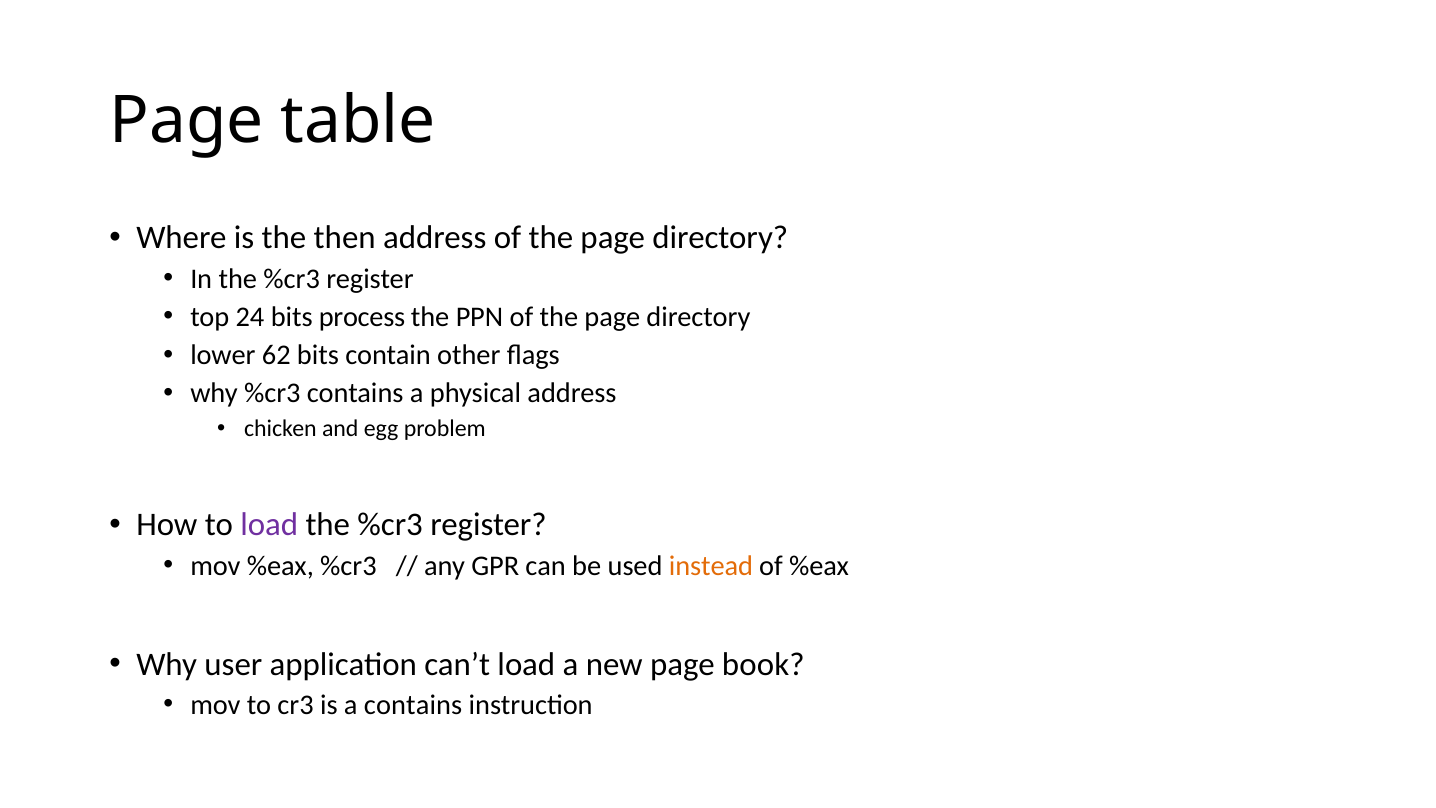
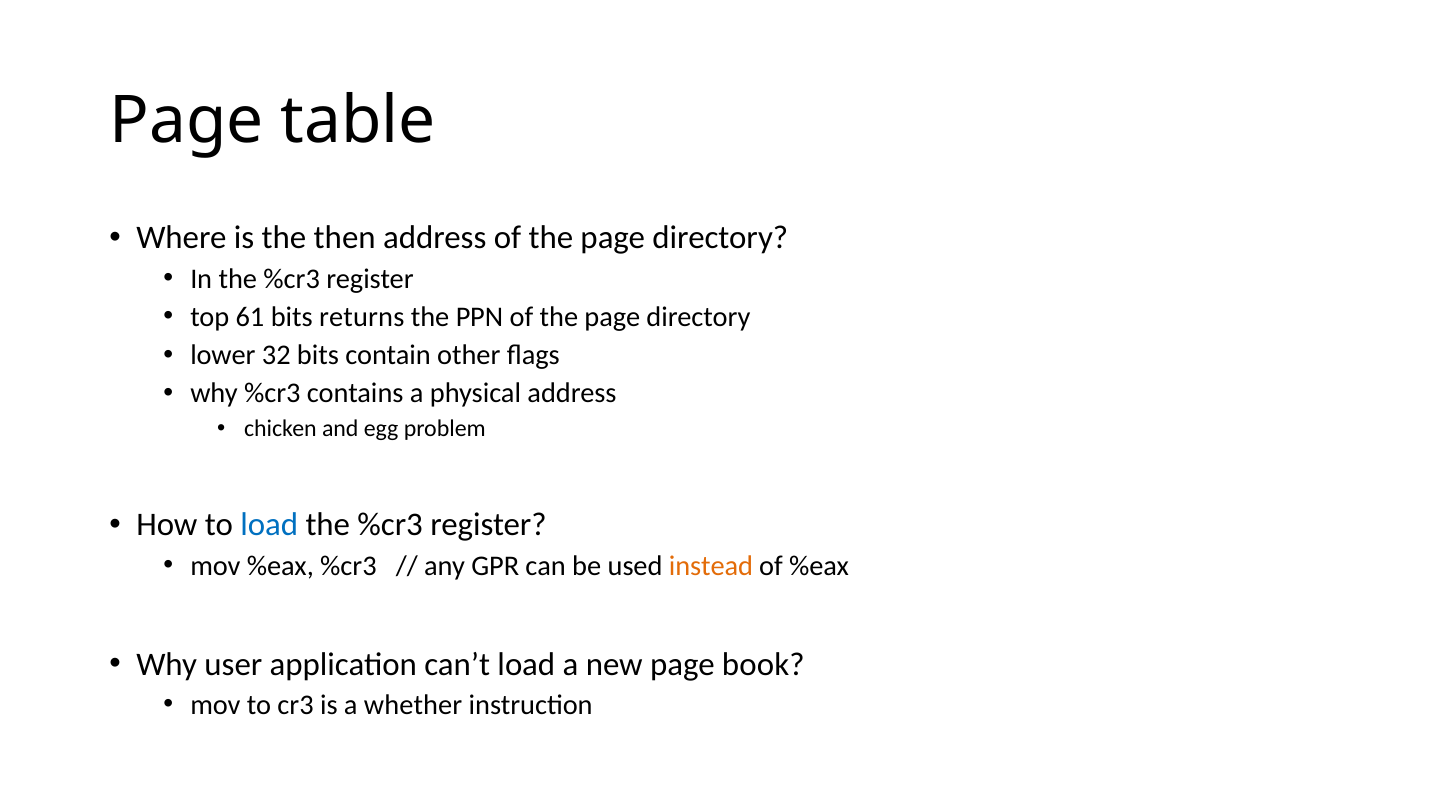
24: 24 -> 61
process: process -> returns
62: 62 -> 32
load at (269, 525) colour: purple -> blue
a contains: contains -> whether
